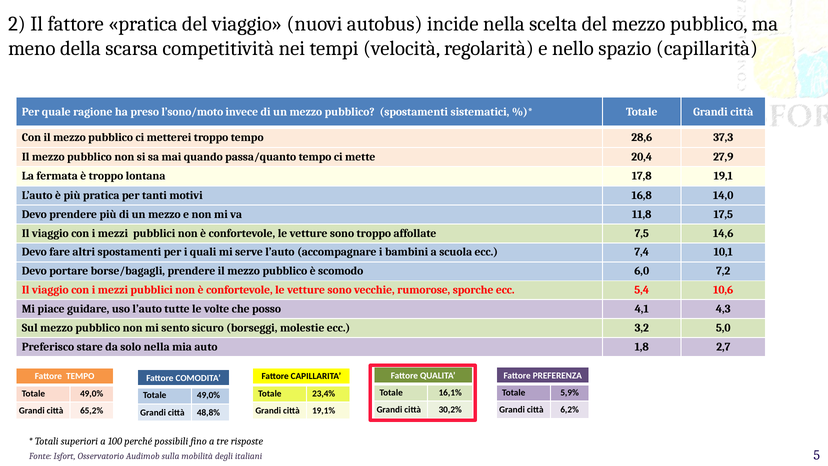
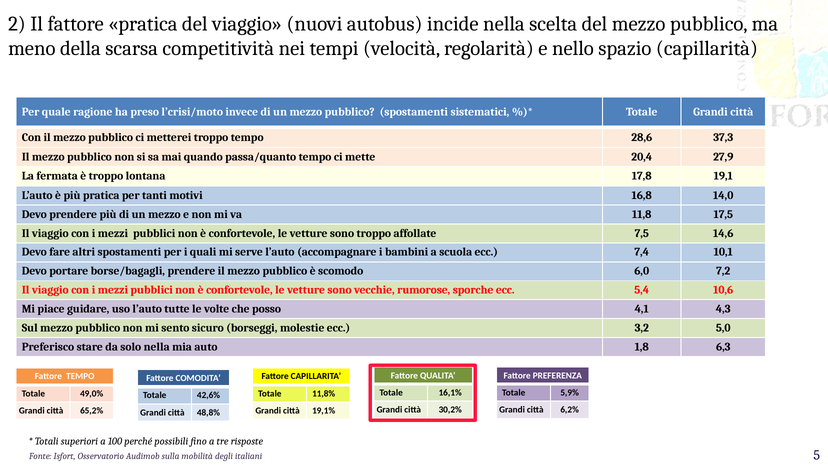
l’sono/moto: l’sono/moto -> l’crisi/moto
2,7: 2,7 -> 6,3
23,4%: 23,4% -> 11,8%
49,0% at (209, 395): 49,0% -> 42,6%
